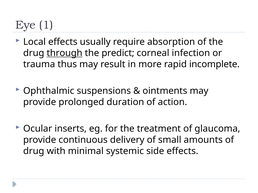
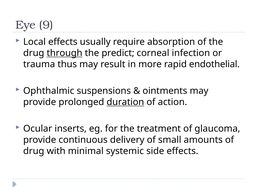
1: 1 -> 9
incomplete: incomplete -> endothelial
duration underline: none -> present
